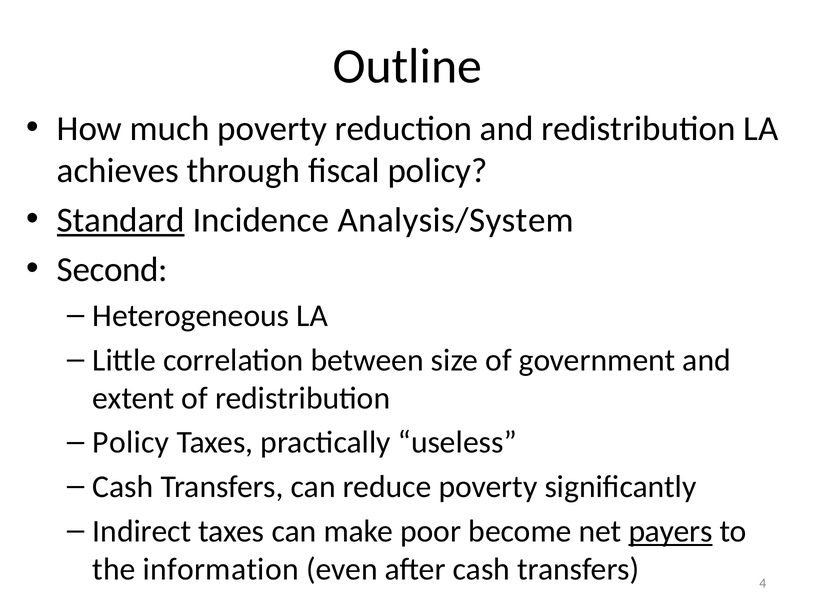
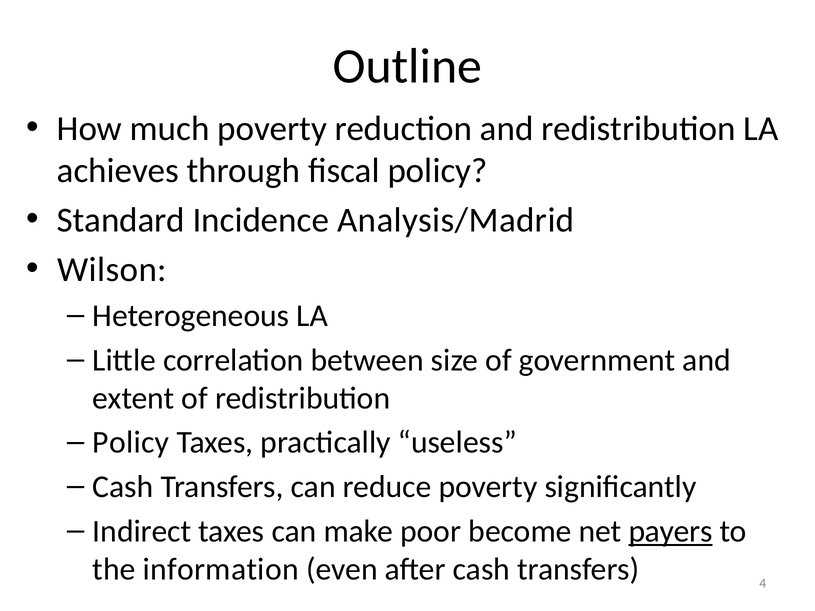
Standard underline: present -> none
Analysis/System: Analysis/System -> Analysis/Madrid
Second: Second -> Wilson
